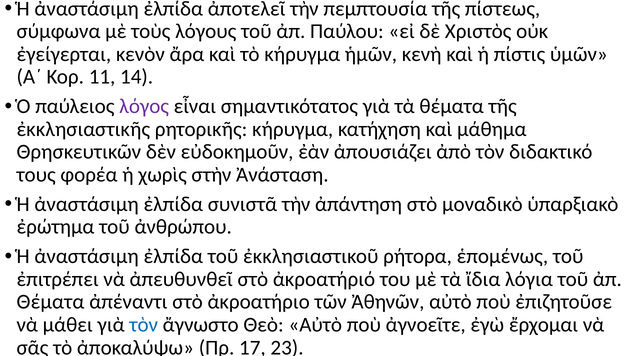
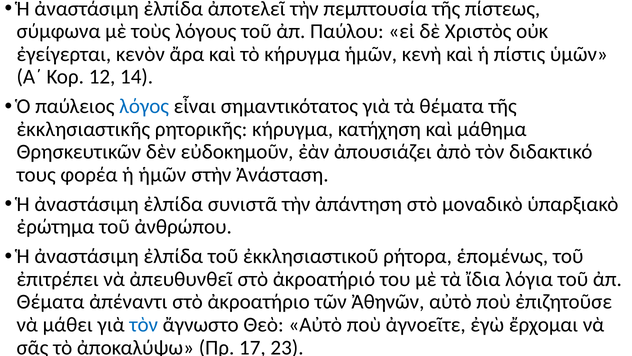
11: 11 -> 12
λόγος colour: purple -> blue
ἡ χωρὶς: χωρὶς -> ἡμῶν
